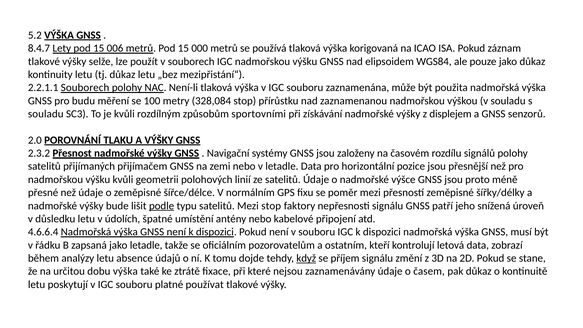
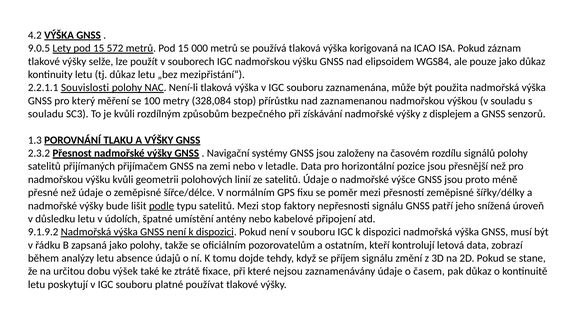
5.2: 5.2 -> 4.2
8.4.7: 8.4.7 -> 9.0.5
006: 006 -> 572
2.2.1.1 Souborech: Souborech -> Souvislosti
budu: budu -> který
sportovními: sportovními -> bezpečného
2.0: 2.0 -> 1.3
4.6.6.4: 4.6.6.4 -> 9.1.9.2
jako letadle: letadle -> polohy
když underline: present -> none
dobu výška: výška -> výšek
